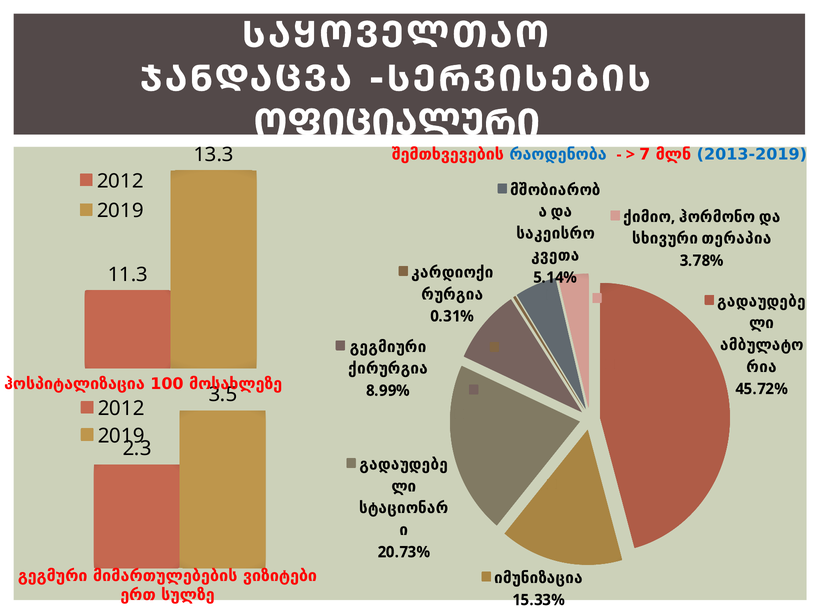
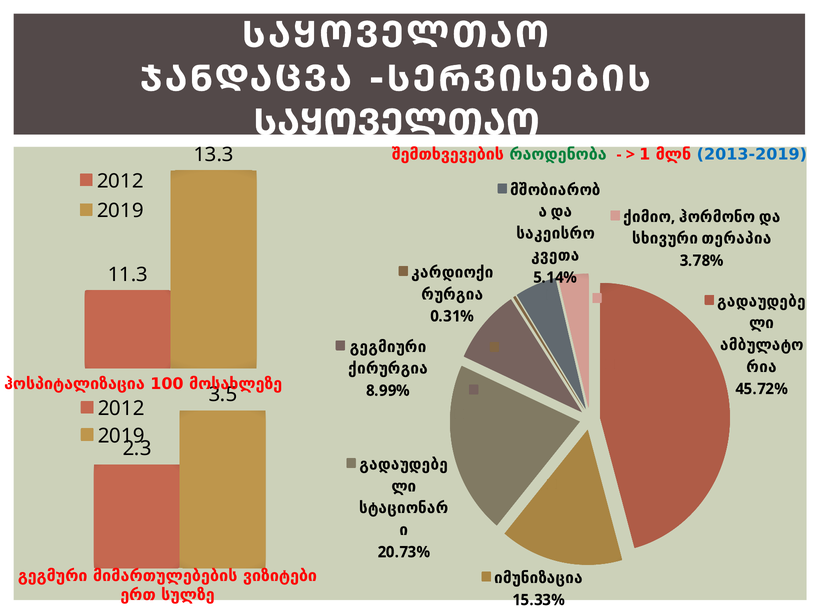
ᲝᲤᲘᲪᲘᲐᲚᲣᲠᲘ at (397, 123): ᲝᲤᲘᲪᲘᲐᲚᲣᲠᲘ -> ᲡᲐᲧᲝᲕᲔᲚᲗᲐᲝ
რაოდენობა colour: blue -> green
7: 7 -> 1
